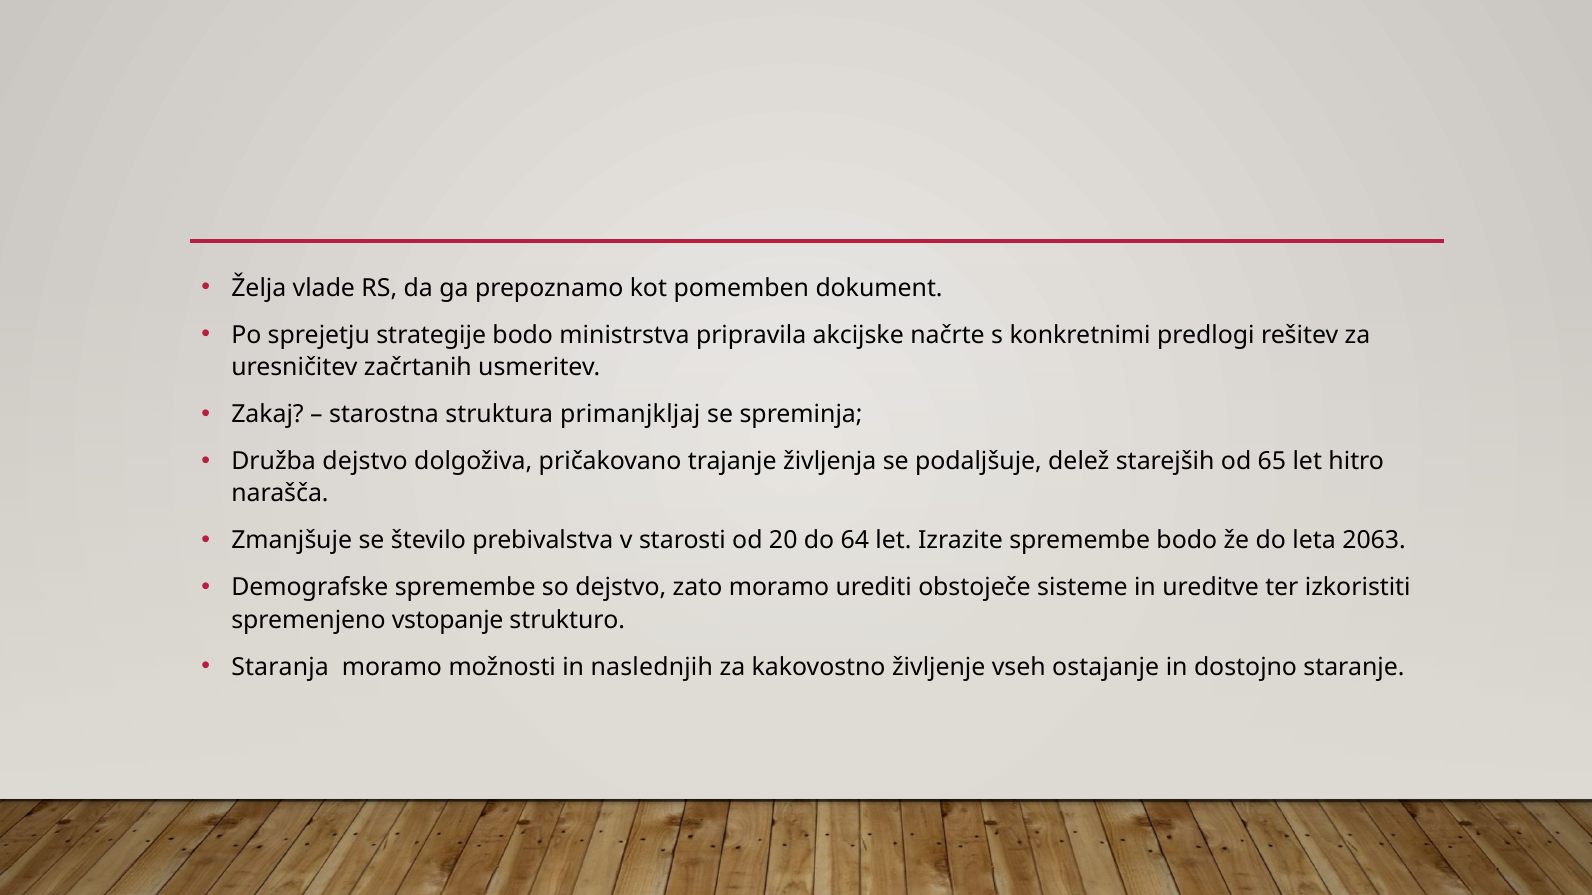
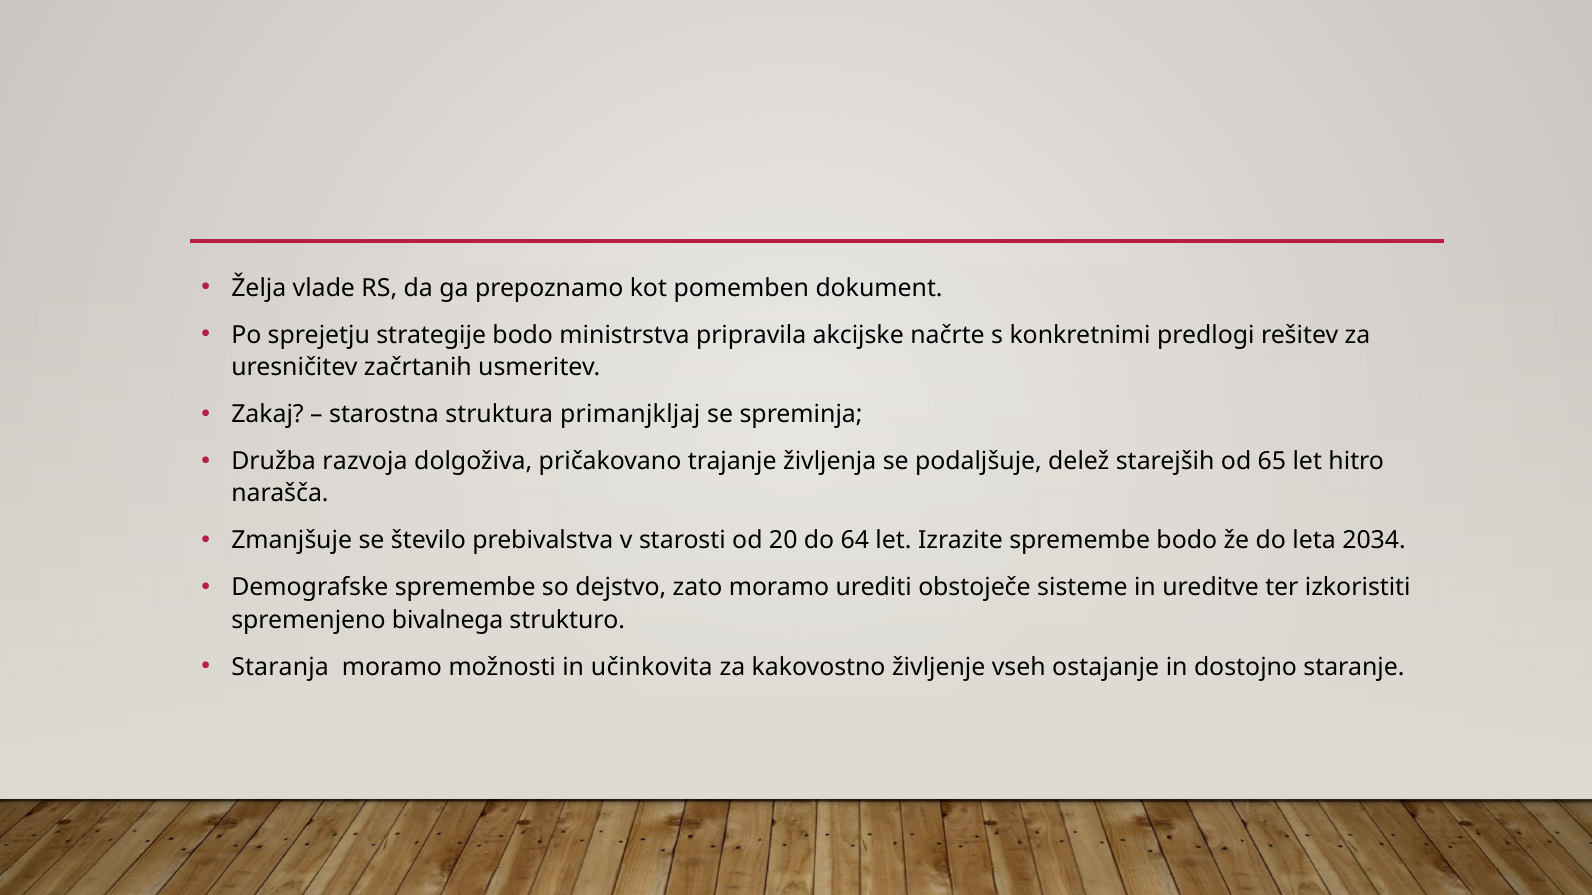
Družba dejstvo: dejstvo -> razvoja
2063: 2063 -> 2034
vstopanje: vstopanje -> bivalnega
naslednjih: naslednjih -> učinkovita
